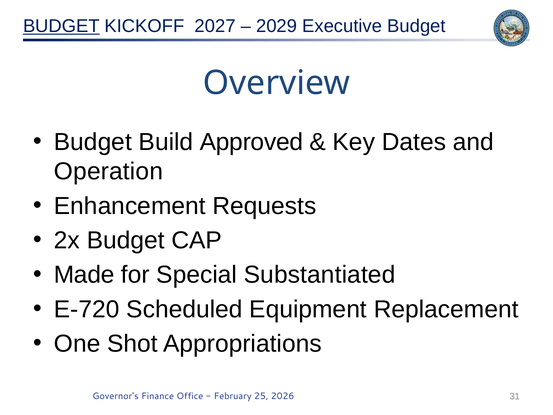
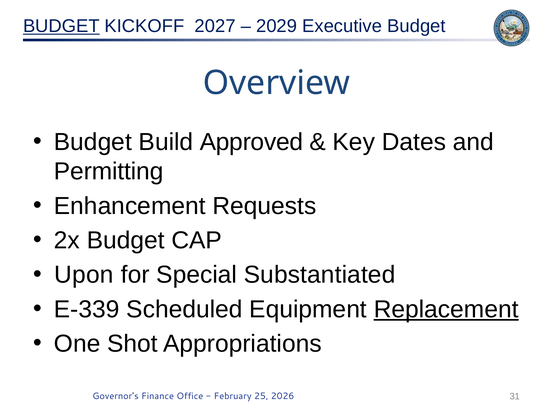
Operation: Operation -> Permitting
Made: Made -> Upon
E-720: E-720 -> E-339
Replacement underline: none -> present
